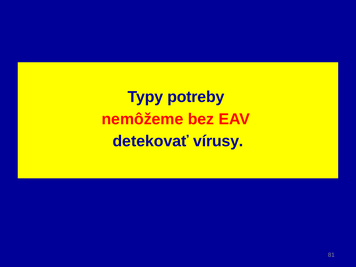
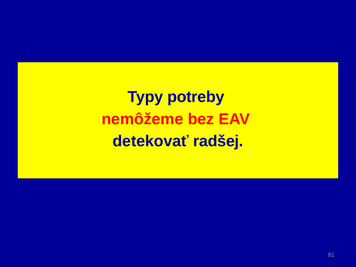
vírusy: vírusy -> radšej
